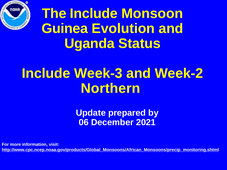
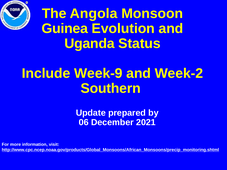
The Include: Include -> Angola
Week-3: Week-3 -> Week-9
Northern: Northern -> Southern
